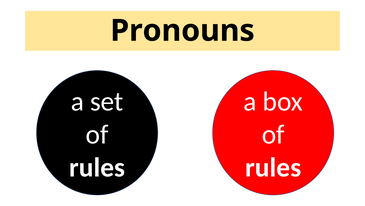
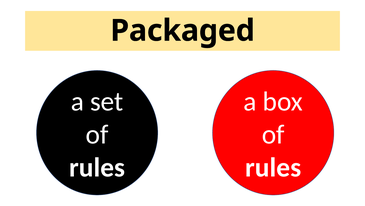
Pronouns: Pronouns -> Packaged
